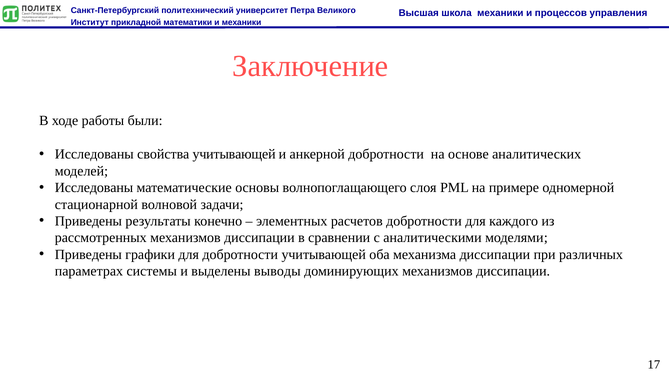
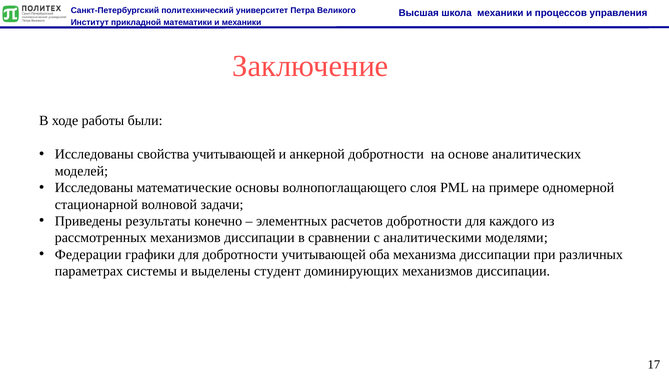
Приведены at (88, 255): Приведены -> Федерации
выводы: выводы -> студент
